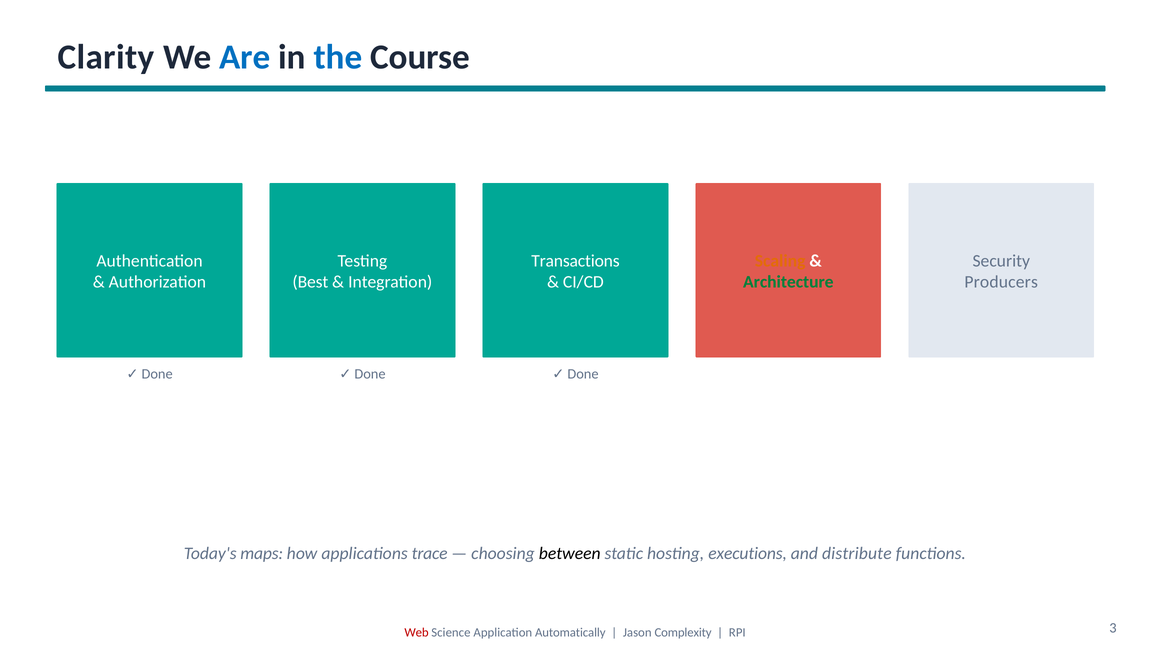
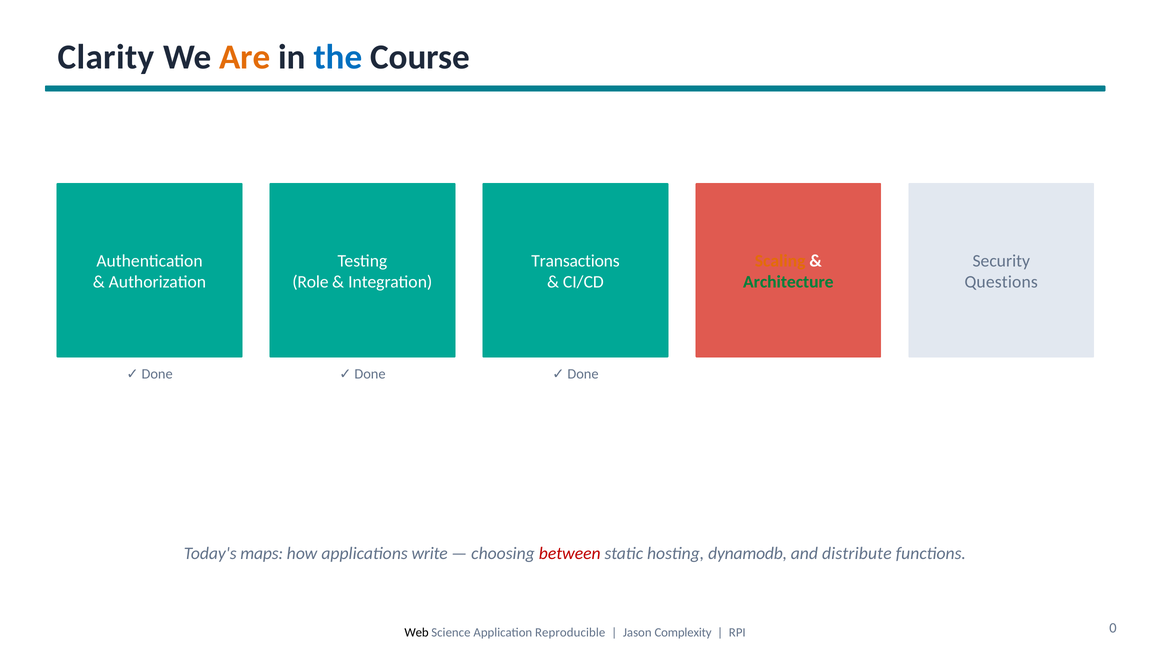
Are colour: blue -> orange
Best: Best -> Role
Producers: Producers -> Questions
trace: trace -> write
between colour: black -> red
executions: executions -> dynamodb
Web colour: red -> black
Automatically: Automatically -> Reproducible
3: 3 -> 0
